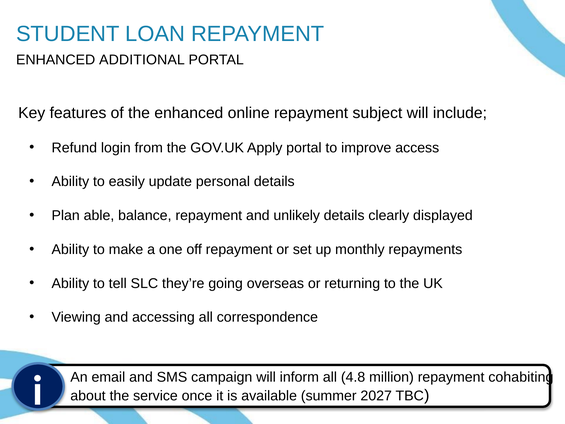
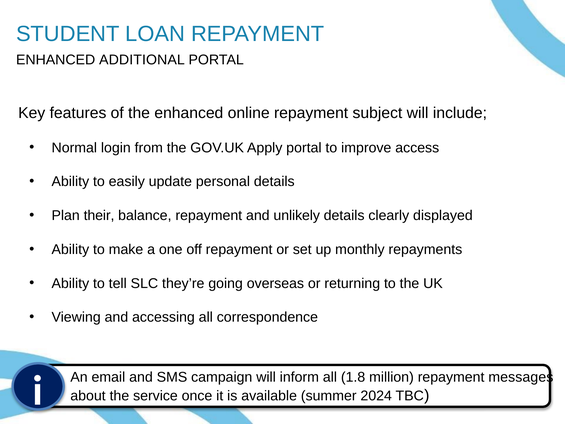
Refund: Refund -> Normal
able: able -> their
4.8: 4.8 -> 1.8
cohabiting: cohabiting -> messages
2027: 2027 -> 2024
